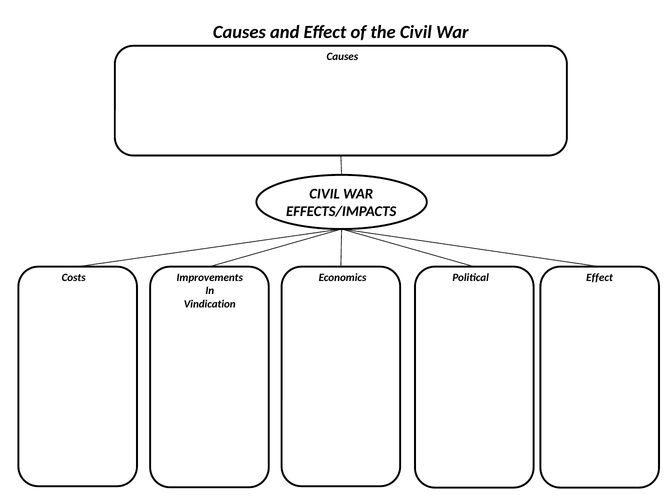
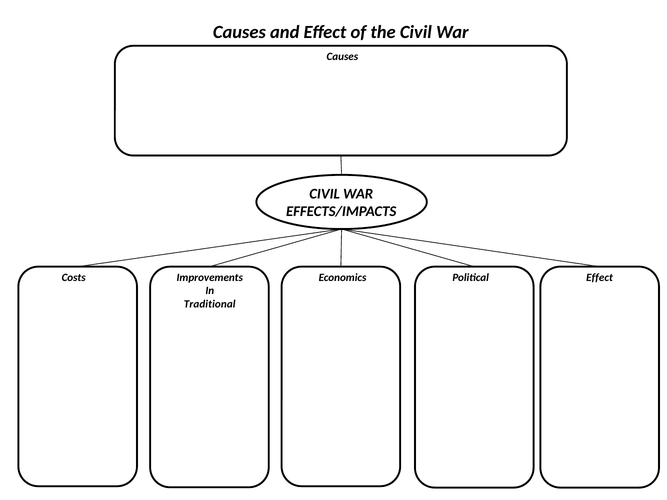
Vindication: Vindication -> Traditional
